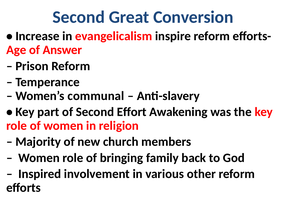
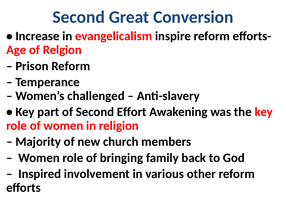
Answer: Answer -> Relgion
communal: communal -> challenged
